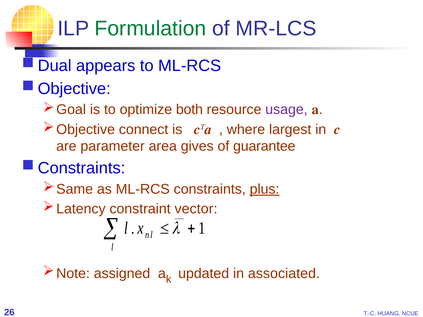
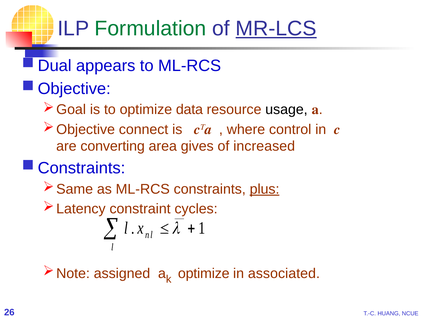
MR-LCS underline: none -> present
both: both -> data
usage colour: purple -> black
largest: largest -> control
parameter: parameter -> converting
guarantee: guarantee -> increased
vector: vector -> cycles
updated at (204, 274): updated -> optimize
